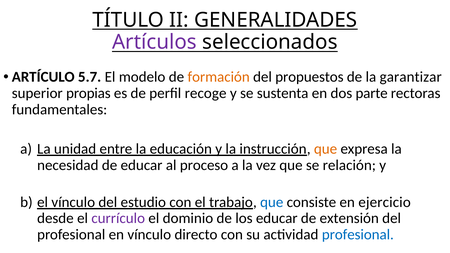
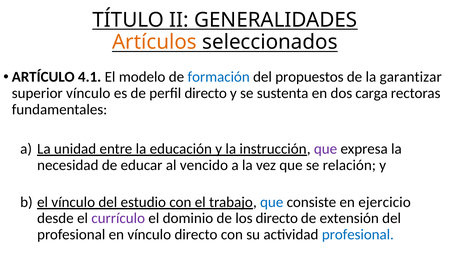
Artículos colour: purple -> orange
5.7: 5.7 -> 4.1
formación colour: orange -> blue
superior propias: propias -> vínculo
perfil recoge: recoge -> directo
parte: parte -> carga
que at (326, 149) colour: orange -> purple
proceso: proceso -> vencido
los educar: educar -> directo
